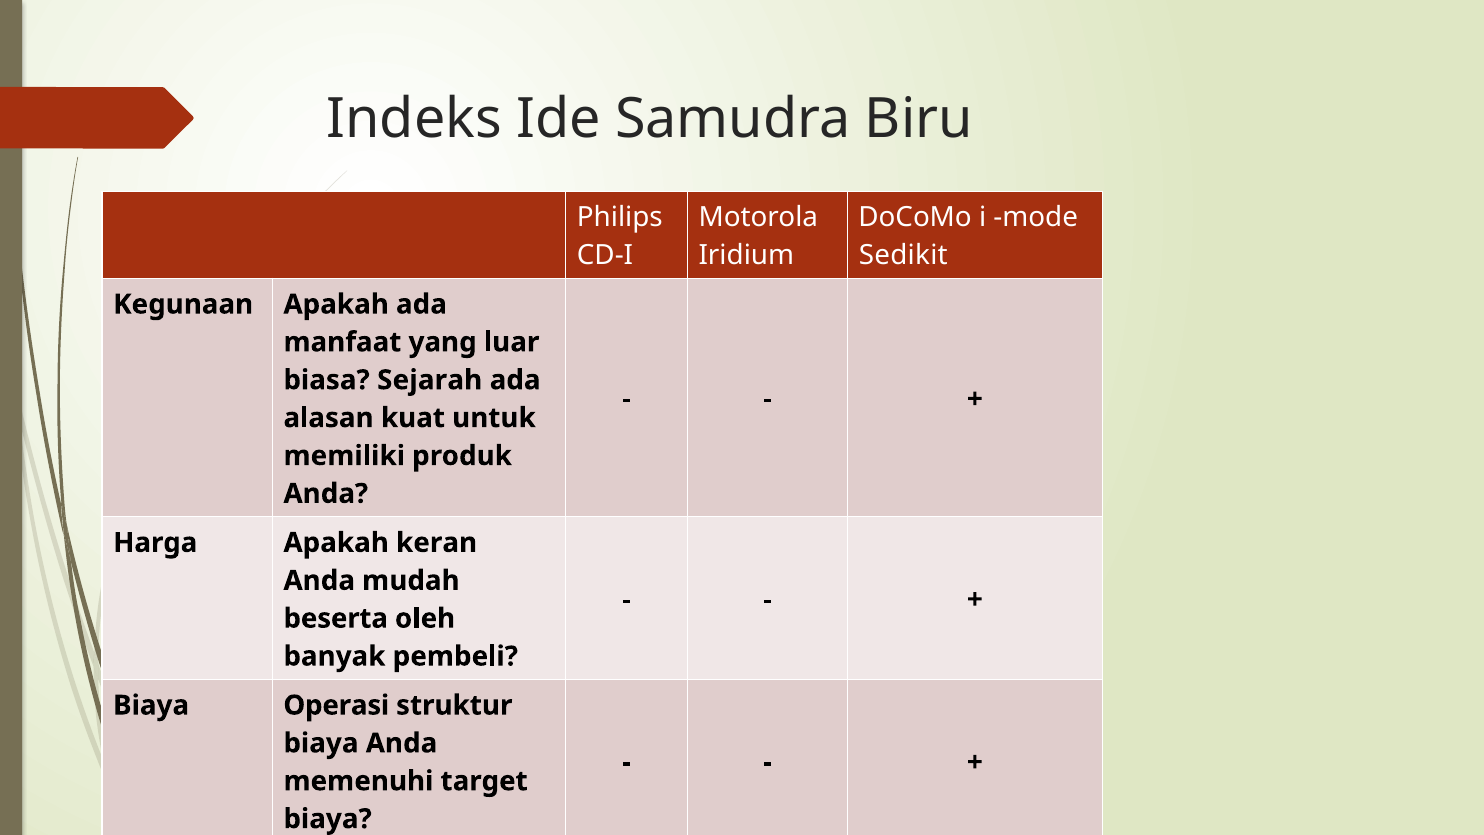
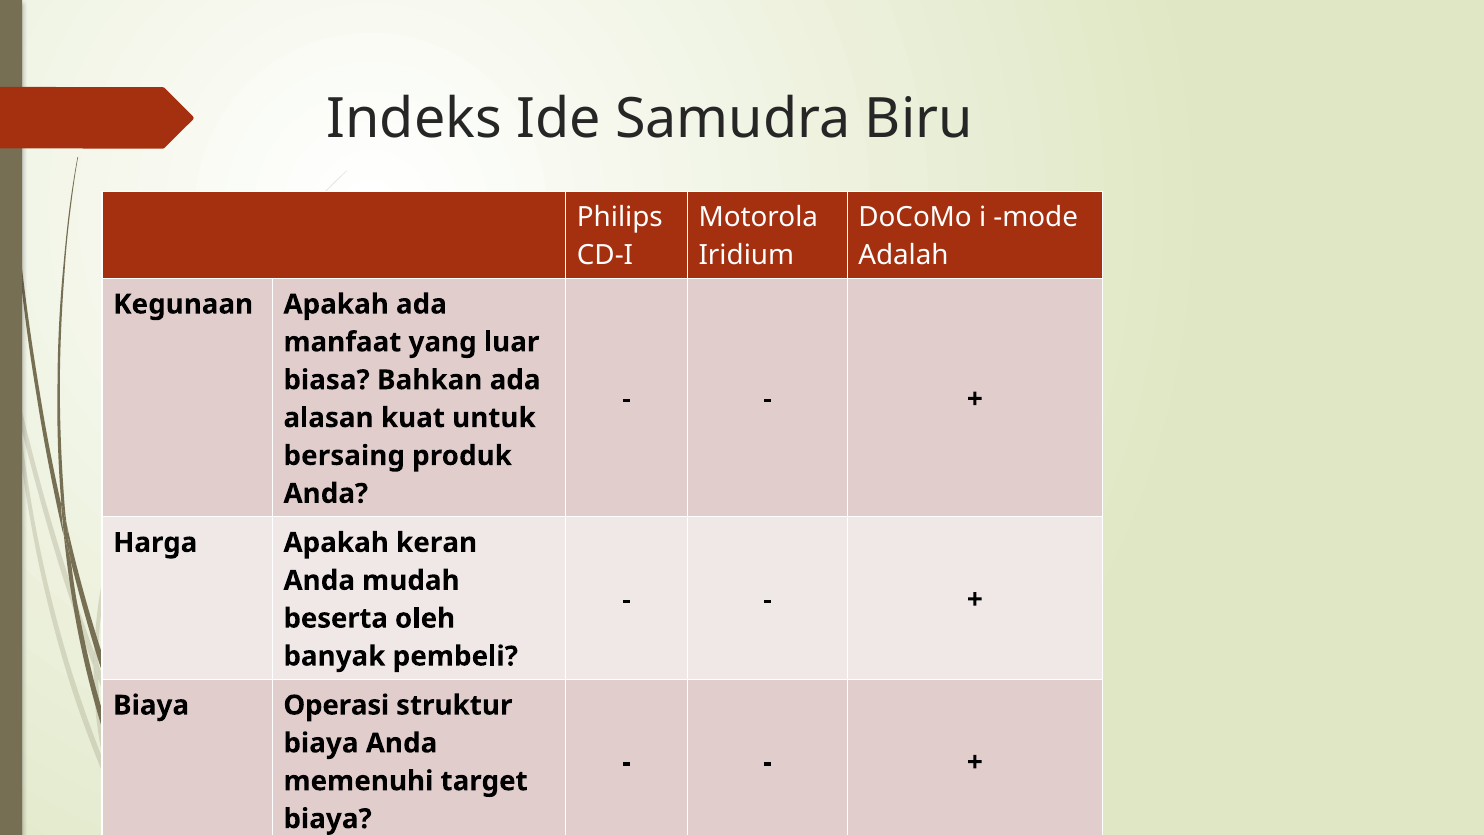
Sedikit: Sedikit -> Adalah
Sejarah: Sejarah -> Bahkan
memiliki: memiliki -> bersaing
